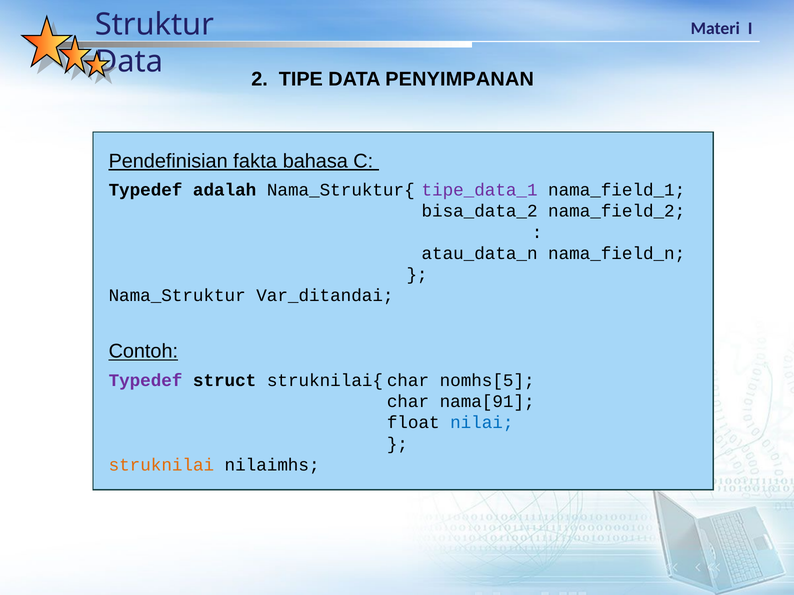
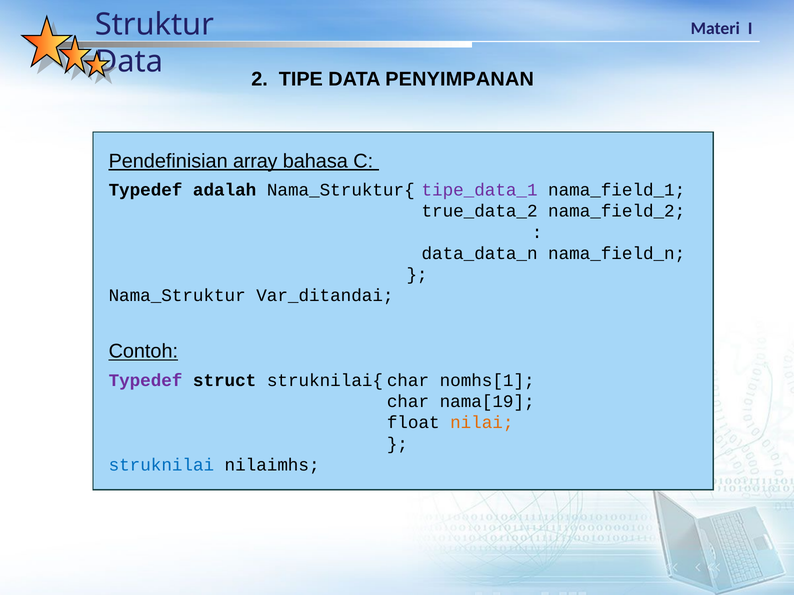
fakta: fakta -> array
bisa_data_2: bisa_data_2 -> true_data_2
atau_data_n: atau_data_n -> data_data_n
nomhs[5: nomhs[5 -> nomhs[1
nama[91: nama[91 -> nama[19
nilai colour: blue -> orange
struknilai colour: orange -> blue
